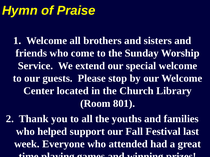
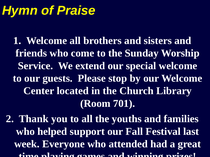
801: 801 -> 701
